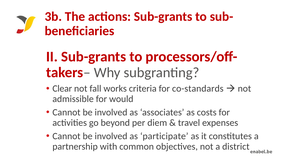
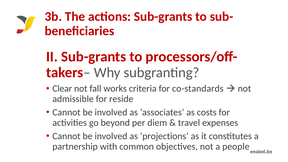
would: would -> reside
participate: participate -> projections
district: district -> people
